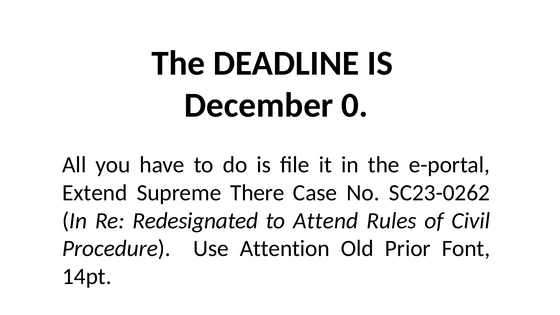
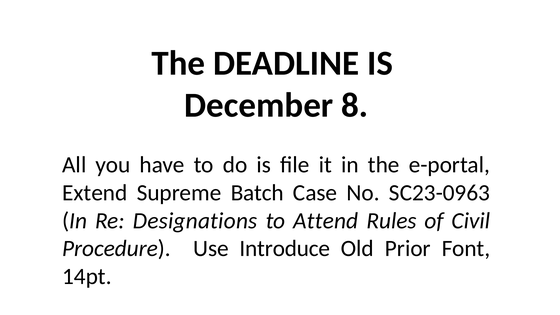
0: 0 -> 8
There: There -> Batch
SC23-0262: SC23-0262 -> SC23-0963
Redesignated: Redesignated -> Designations
Attention: Attention -> Introduce
